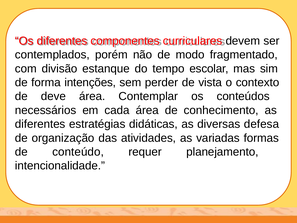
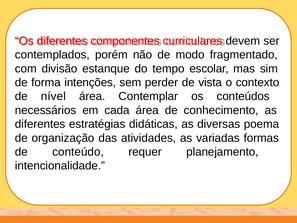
deve: deve -> nível
defesa: defesa -> poema
